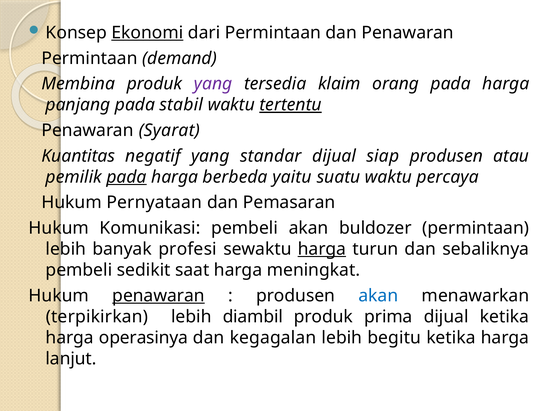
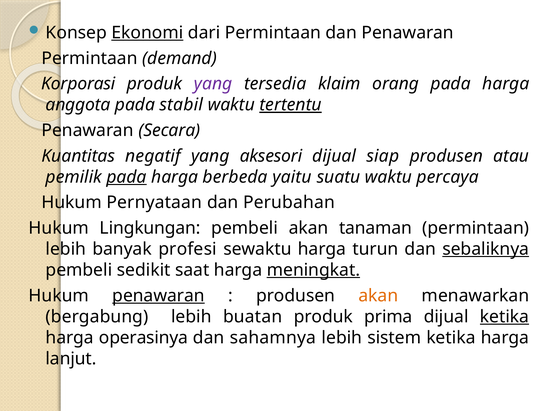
Membina: Membina -> Korporasi
panjang: panjang -> anggota
Syarat: Syarat -> Secara
standar: standar -> aksesori
Pemasaran: Pemasaran -> Perubahan
Komunikasi: Komunikasi -> Lingkungan
buldozer: buldozer -> tanaman
harga at (322, 249) underline: present -> none
sebaliknya underline: none -> present
meningkat underline: none -> present
akan at (378, 296) colour: blue -> orange
terpikirkan: terpikirkan -> bergabung
diambil: diambil -> buatan
ketika at (505, 317) underline: none -> present
kegagalan: kegagalan -> sahamnya
begitu: begitu -> sistem
